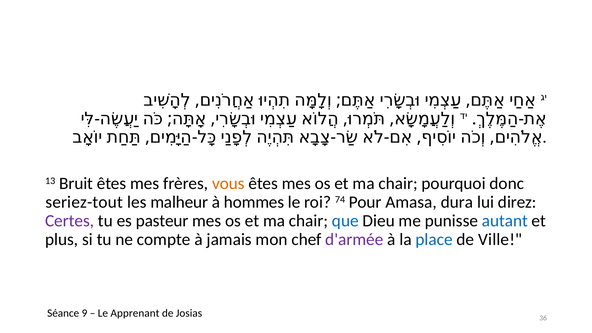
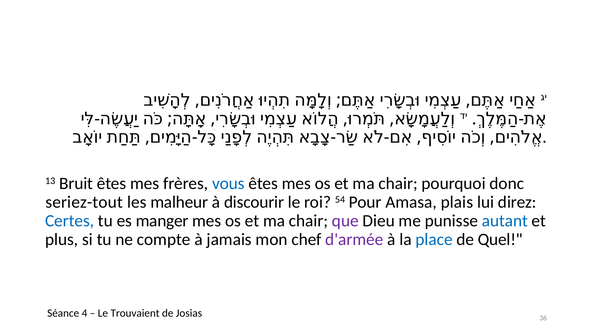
vous colour: orange -> blue
hommes: hommes -> discourir
74: 74 -> 54
dura: dura -> plais
Certes colour: purple -> blue
pasteur: pasteur -> manger
que colour: blue -> purple
Ville: Ville -> Quel
9: 9 -> 4
Apprenant: Apprenant -> Trouvaient
